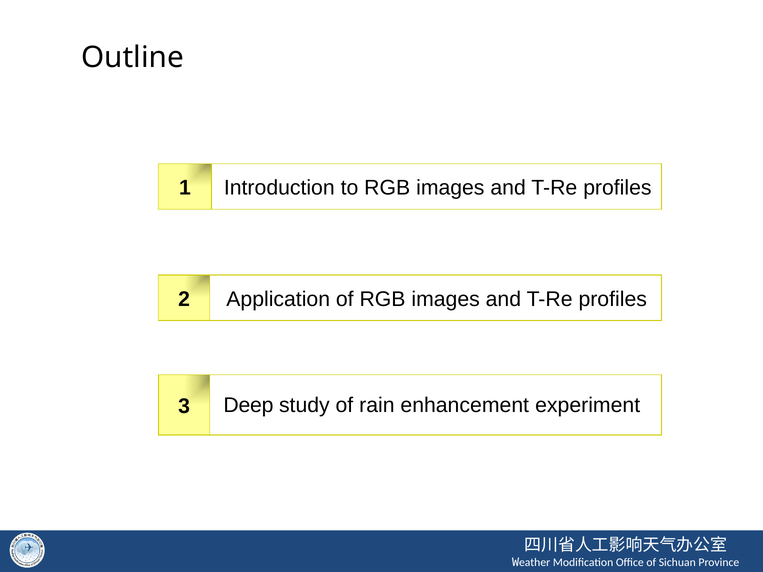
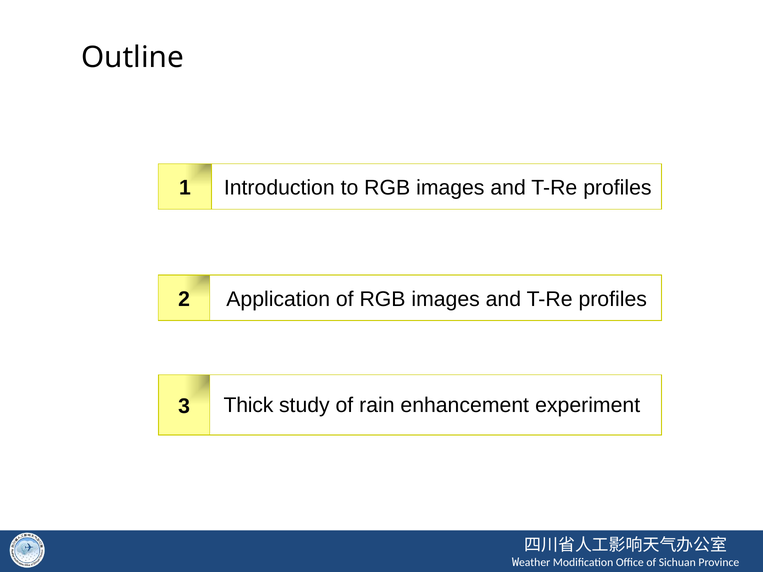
Deep: Deep -> Thick
